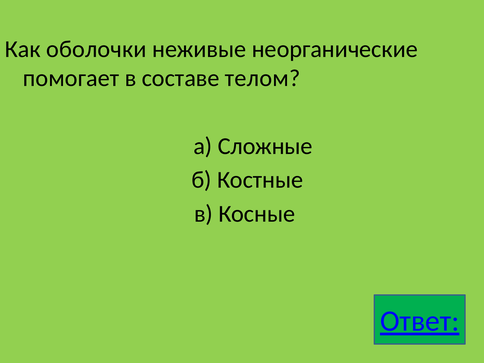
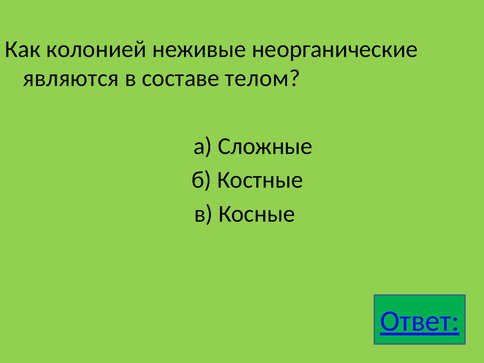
оболочки: оболочки -> колонией
помогает: помогает -> являются
